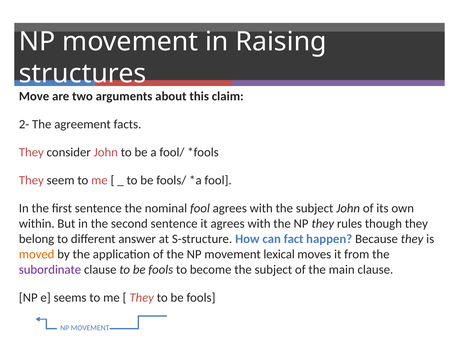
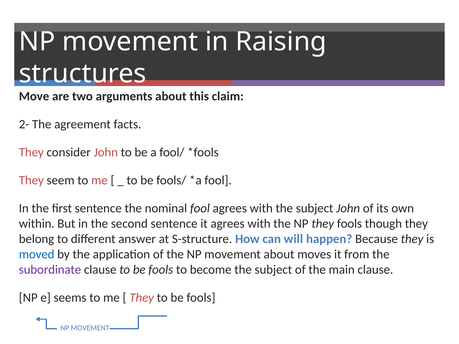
they rules: rules -> fools
fact: fact -> will
moved colour: orange -> blue
movement lexical: lexical -> about
